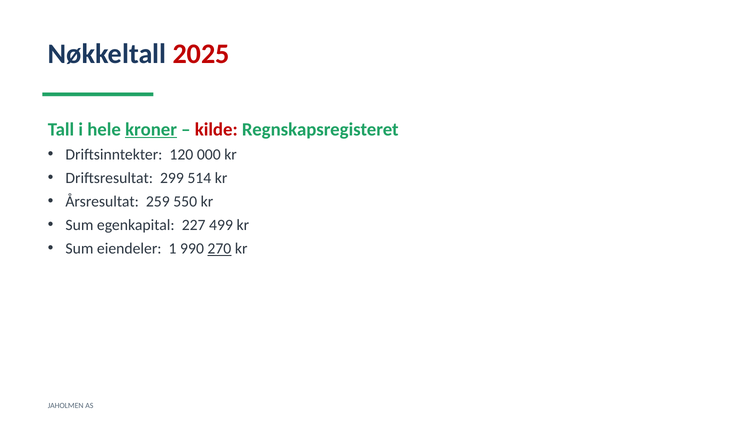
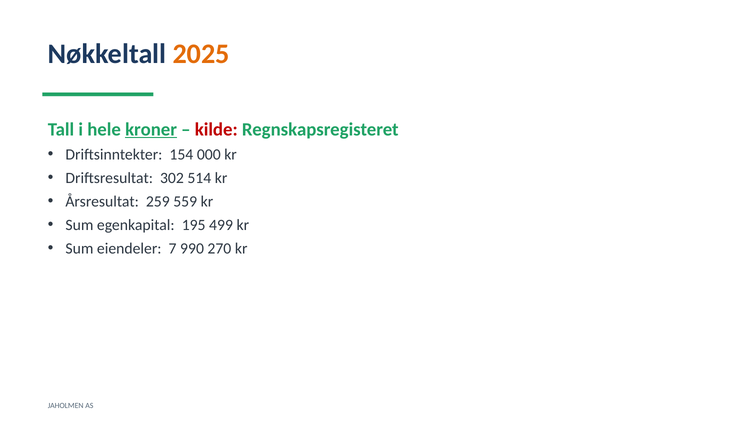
2025 colour: red -> orange
120: 120 -> 154
299: 299 -> 302
550: 550 -> 559
227: 227 -> 195
1: 1 -> 7
270 underline: present -> none
